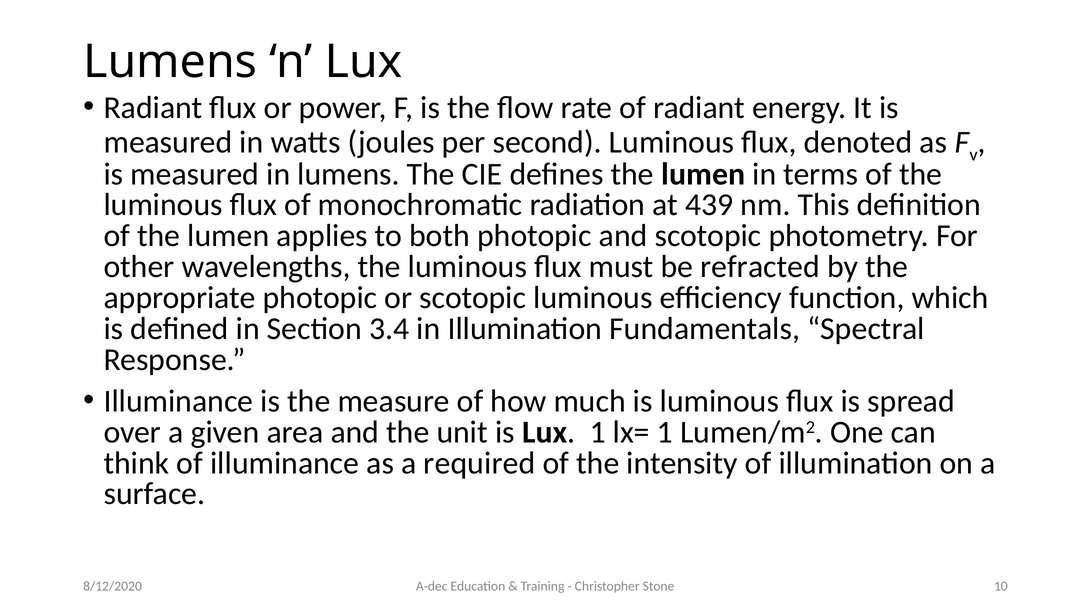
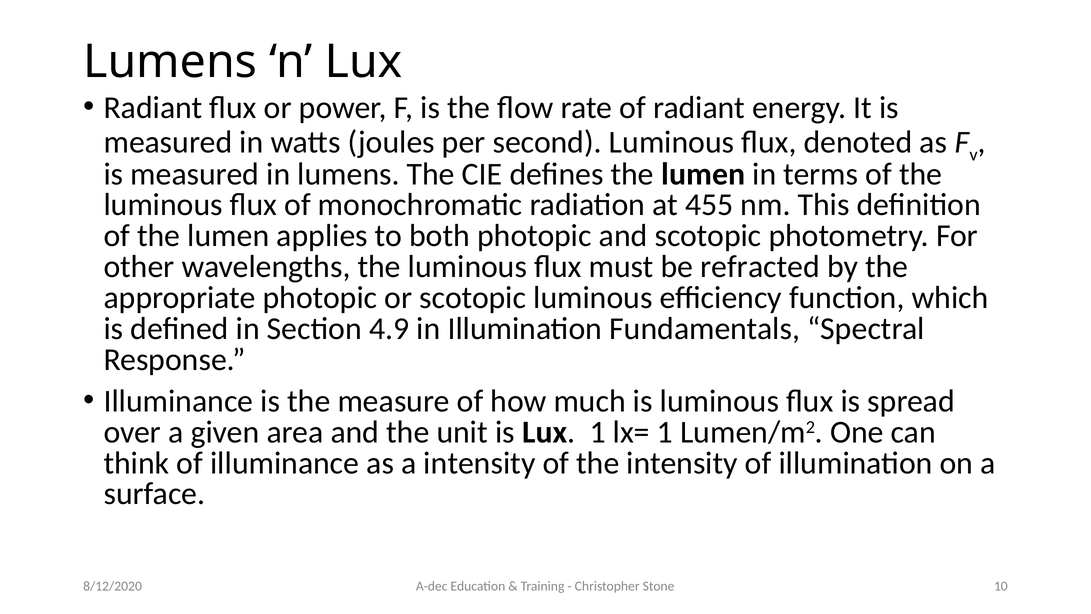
439: 439 -> 455
3.4: 3.4 -> 4.9
a required: required -> intensity
